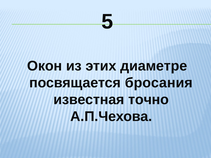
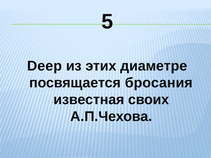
Окон: Окон -> Deep
точно: точно -> своих
